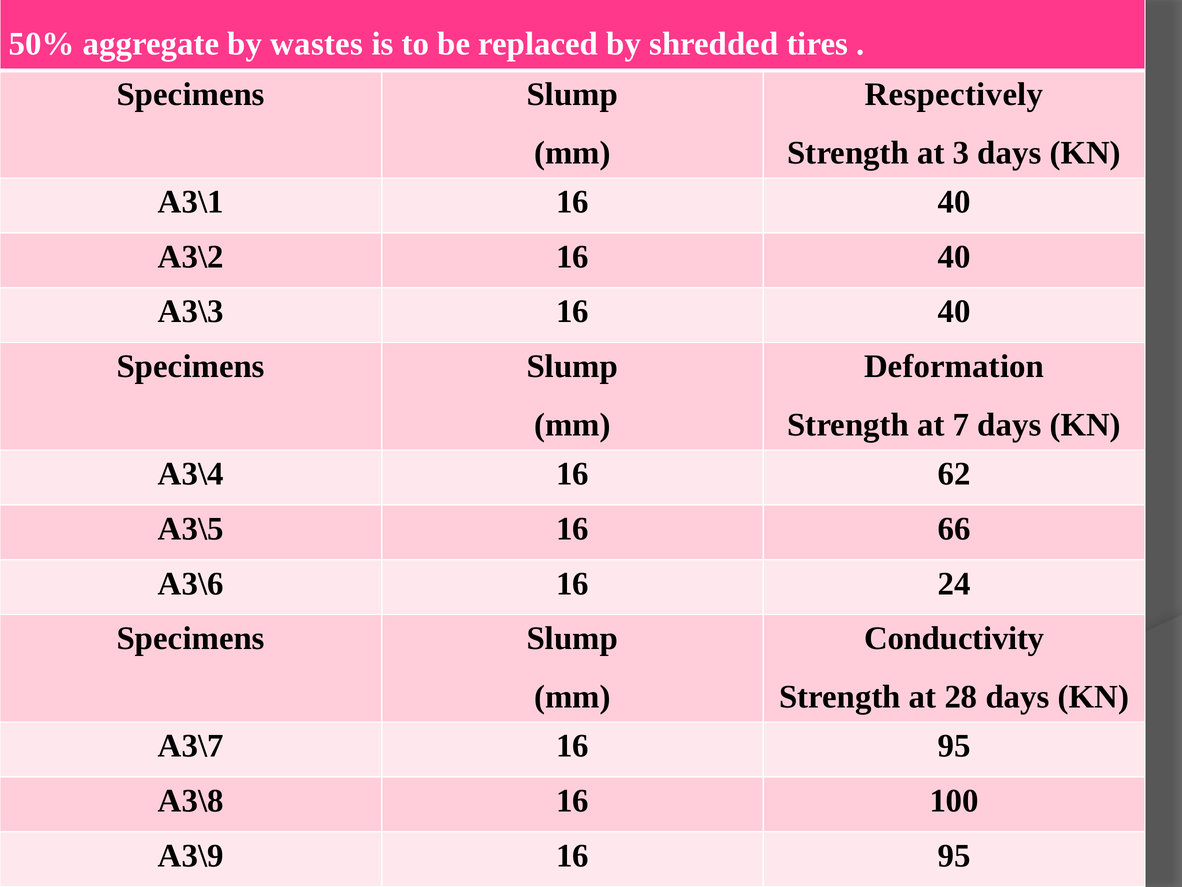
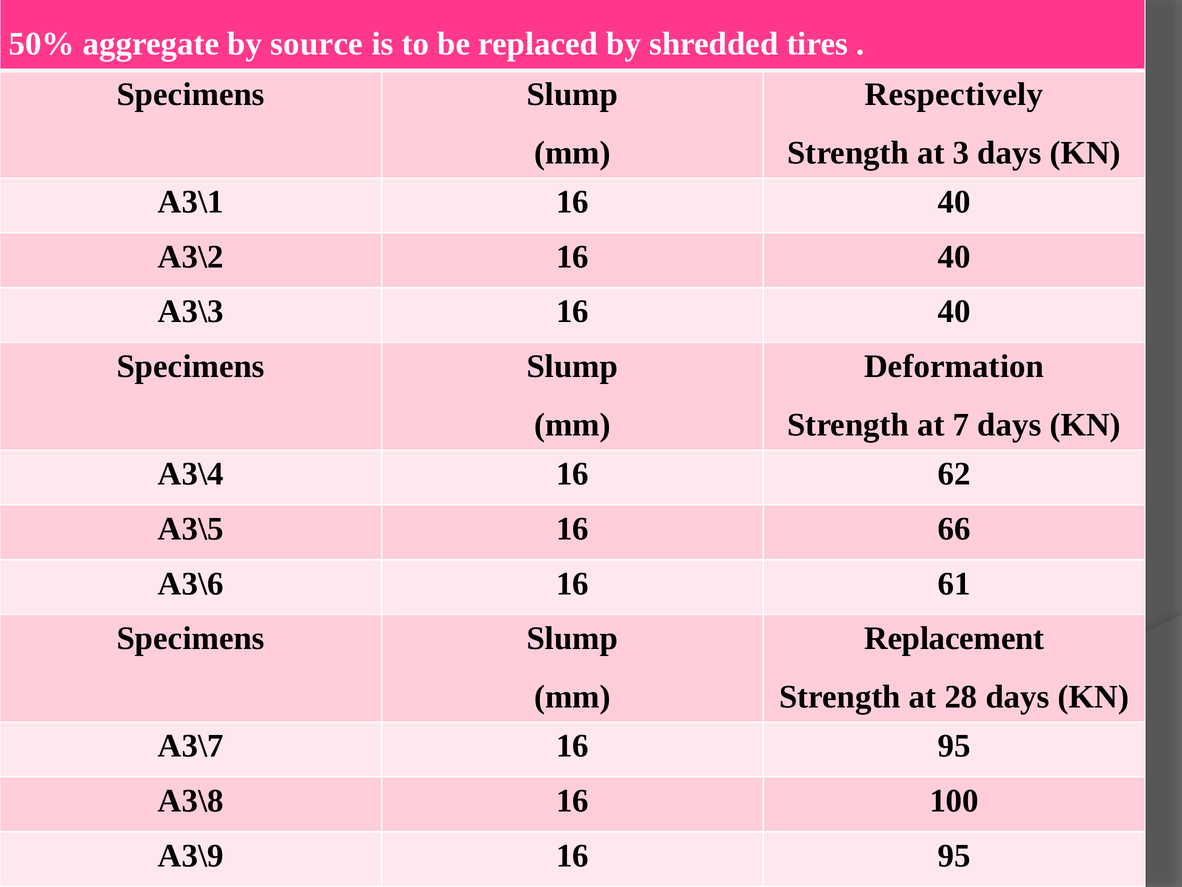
wastes: wastes -> source
24: 24 -> 61
Conductivity: Conductivity -> Replacement
